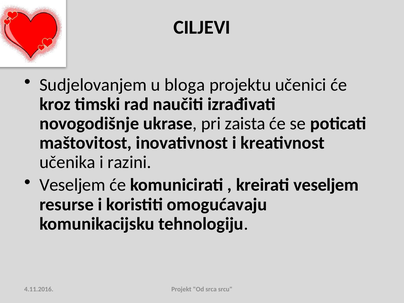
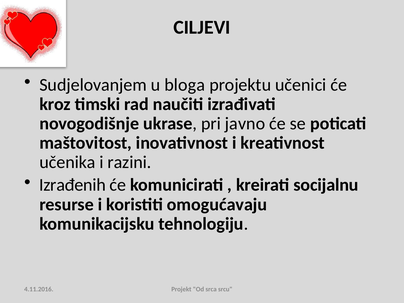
zaista: zaista -> javno
Veseljem at (72, 185): Veseljem -> Izrađenih
kreirati veseljem: veseljem -> socijalnu
